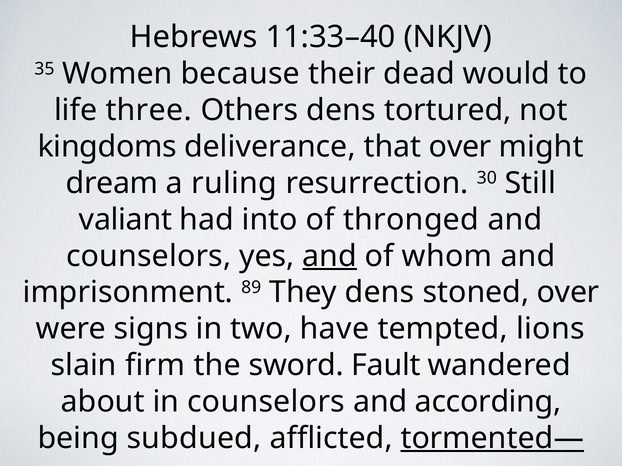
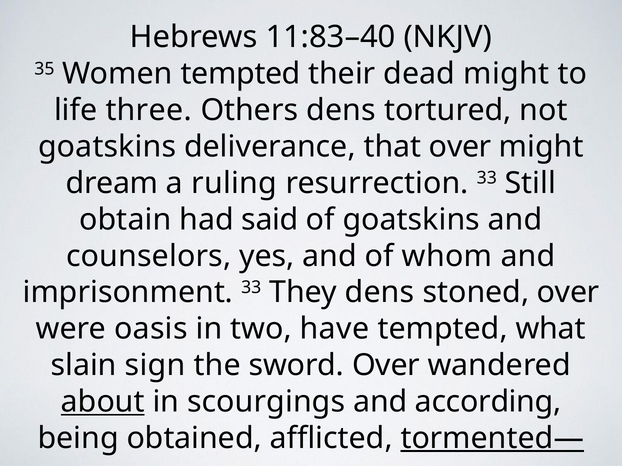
11:33–40: 11:33–40 -> 11:83–40
Women because: because -> tempted
dead would: would -> might
kingdoms at (107, 147): kingdoms -> goatskins
resurrection 30: 30 -> 33
valiant: valiant -> obtain
into: into -> said
of thronged: thronged -> goatskins
and at (330, 256) underline: present -> none
imprisonment 89: 89 -> 33
signs: signs -> oasis
lions: lions -> what
firm: firm -> sign
sword Fault: Fault -> Over
about underline: none -> present
in counselors: counselors -> scourgings
subdued: subdued -> obtained
